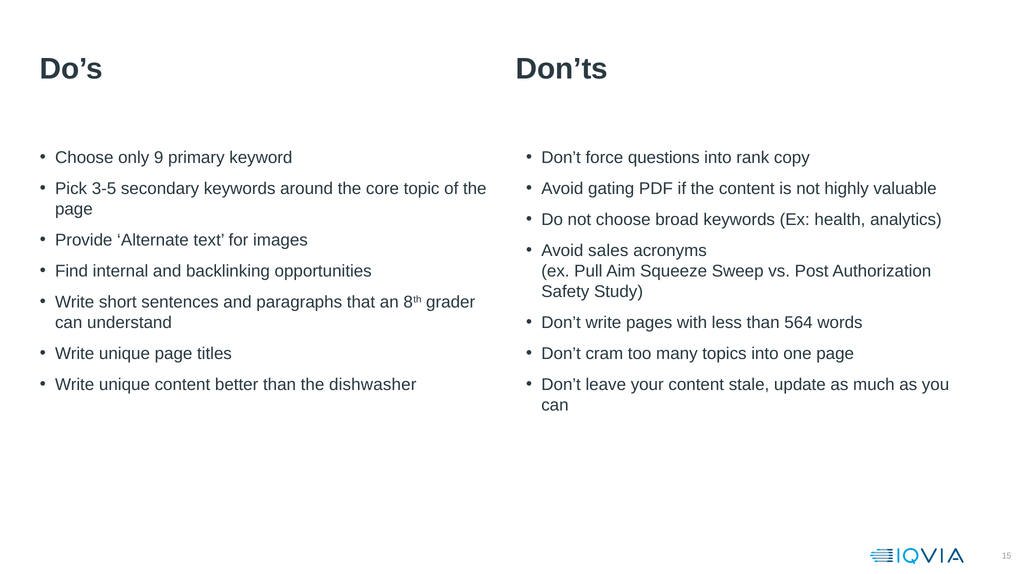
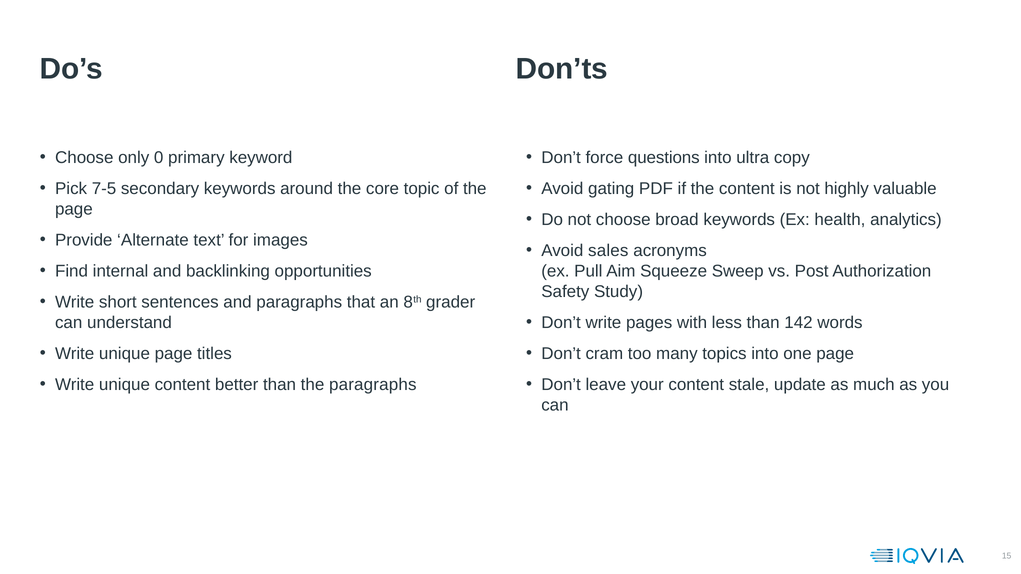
9: 9 -> 0
rank: rank -> ultra
3-5: 3-5 -> 7-5
564: 564 -> 142
the dishwasher: dishwasher -> paragraphs
